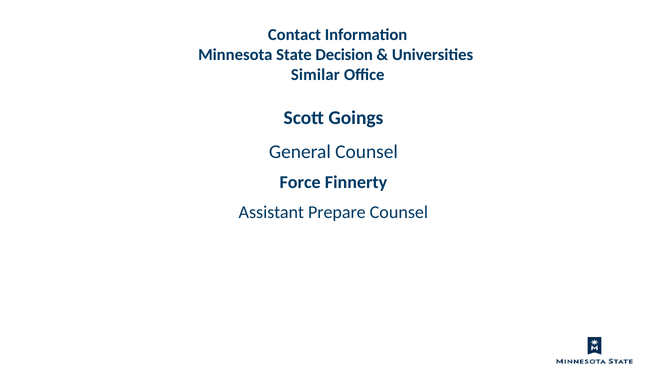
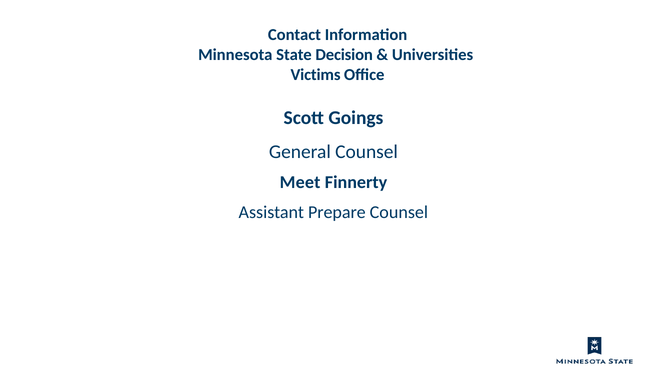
Similar: Similar -> Victims
Force: Force -> Meet
